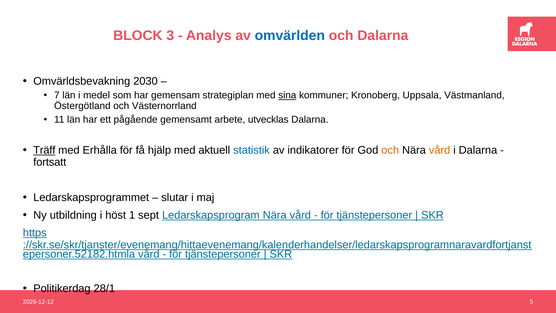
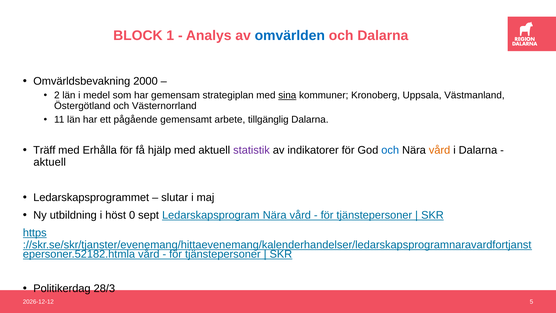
3: 3 -> 1
2030: 2030 -> 2000
7: 7 -> 2
utvecklas: utvecklas -> tillgänglig
Träff underline: present -> none
statistik colour: blue -> purple
och at (390, 150) colour: orange -> blue
fortsatt at (50, 162): fortsatt -> aktuell
1: 1 -> 0
28/1: 28/1 -> 28/3
